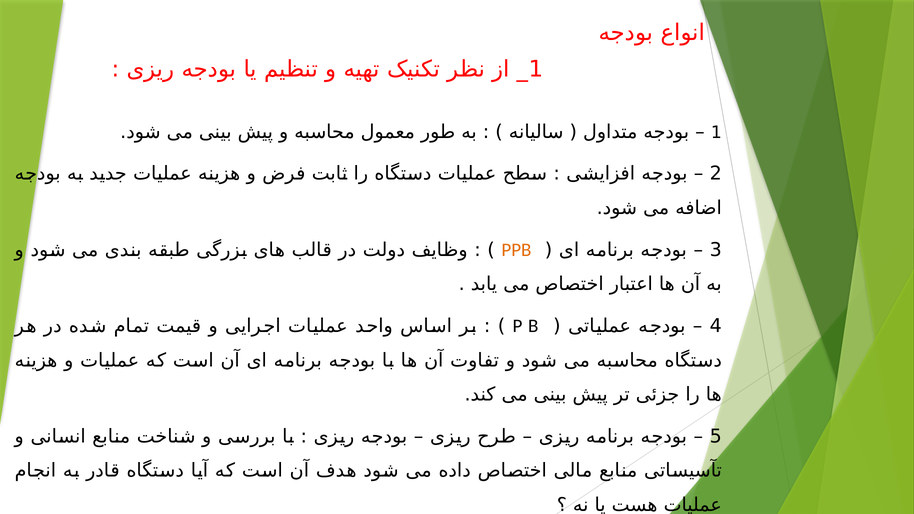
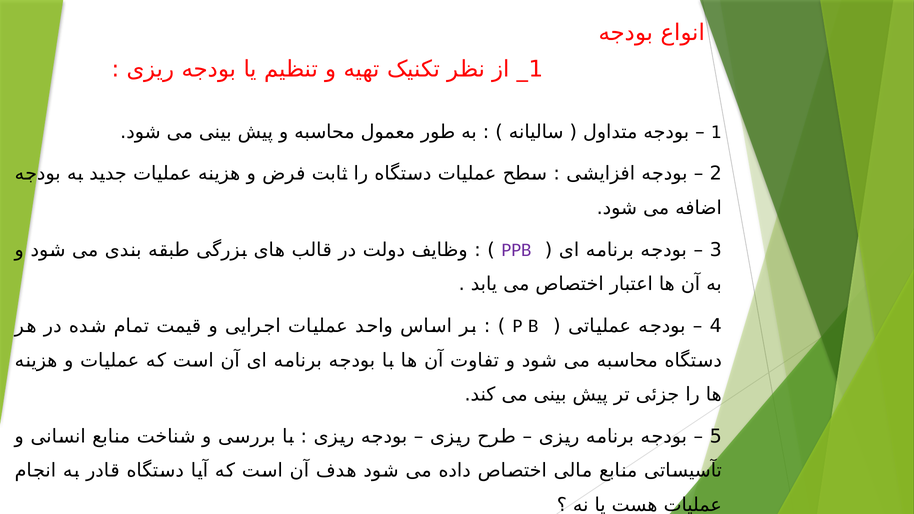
PPB colour: orange -> purple
